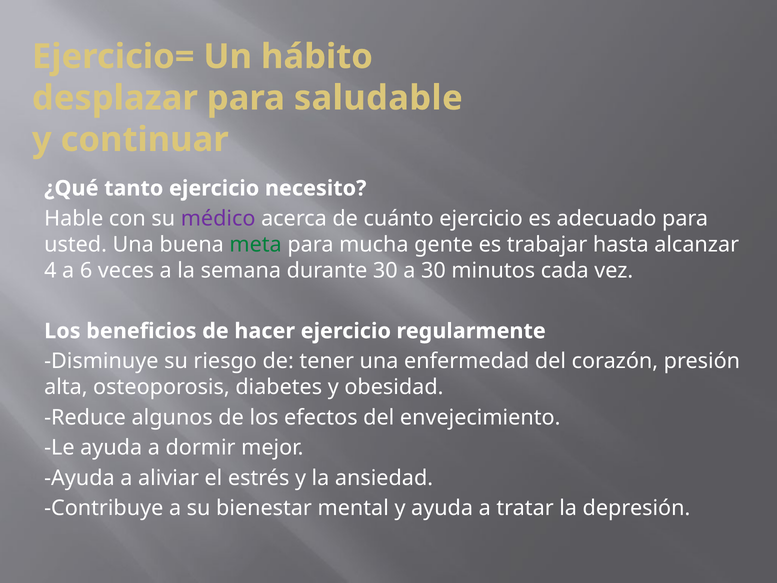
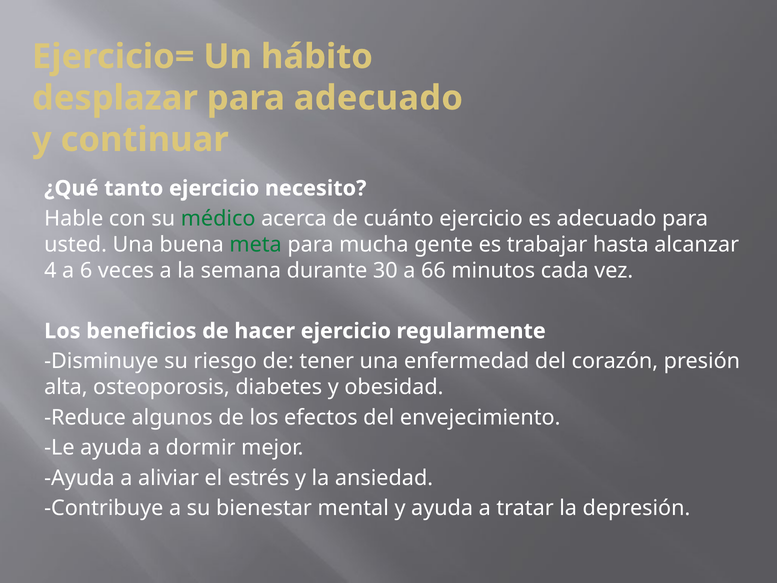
para saludable: saludable -> adecuado
médico colour: purple -> green
a 30: 30 -> 66
